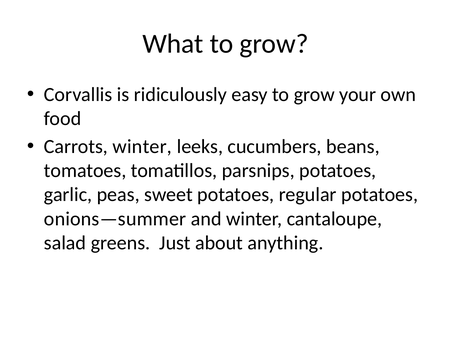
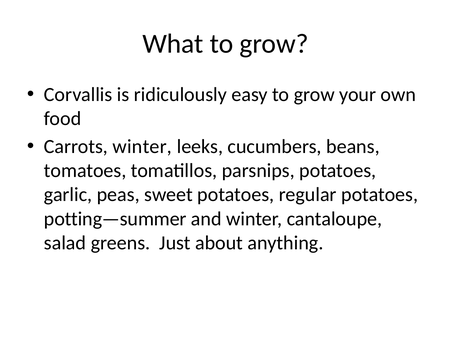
onions—summer: onions—summer -> potting—summer
